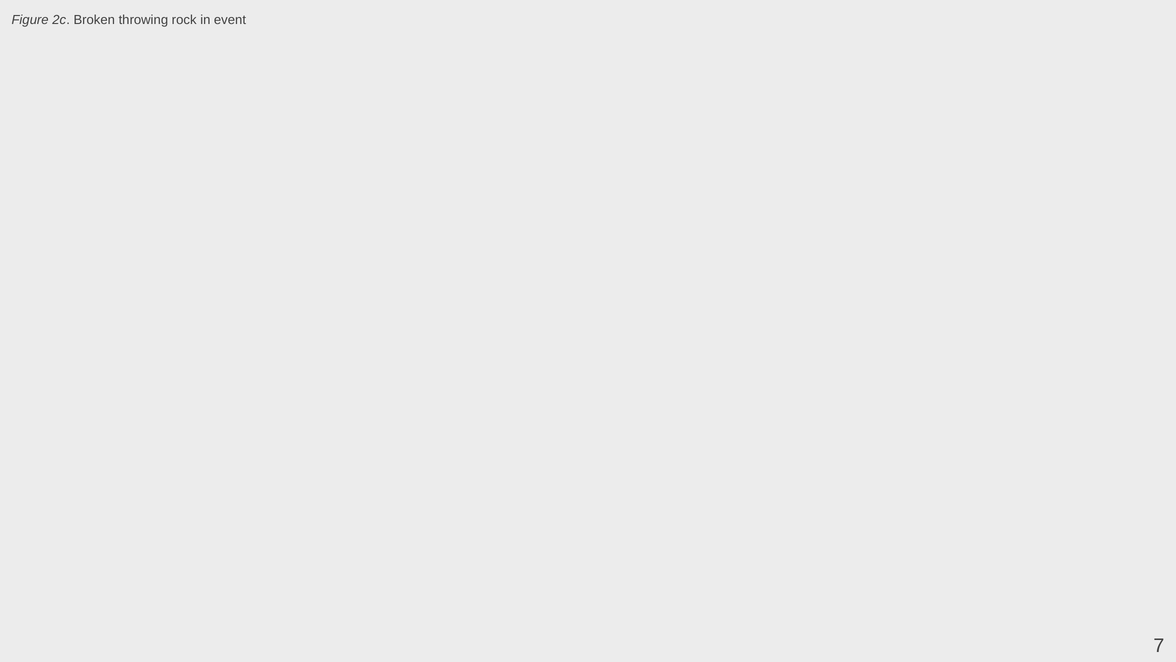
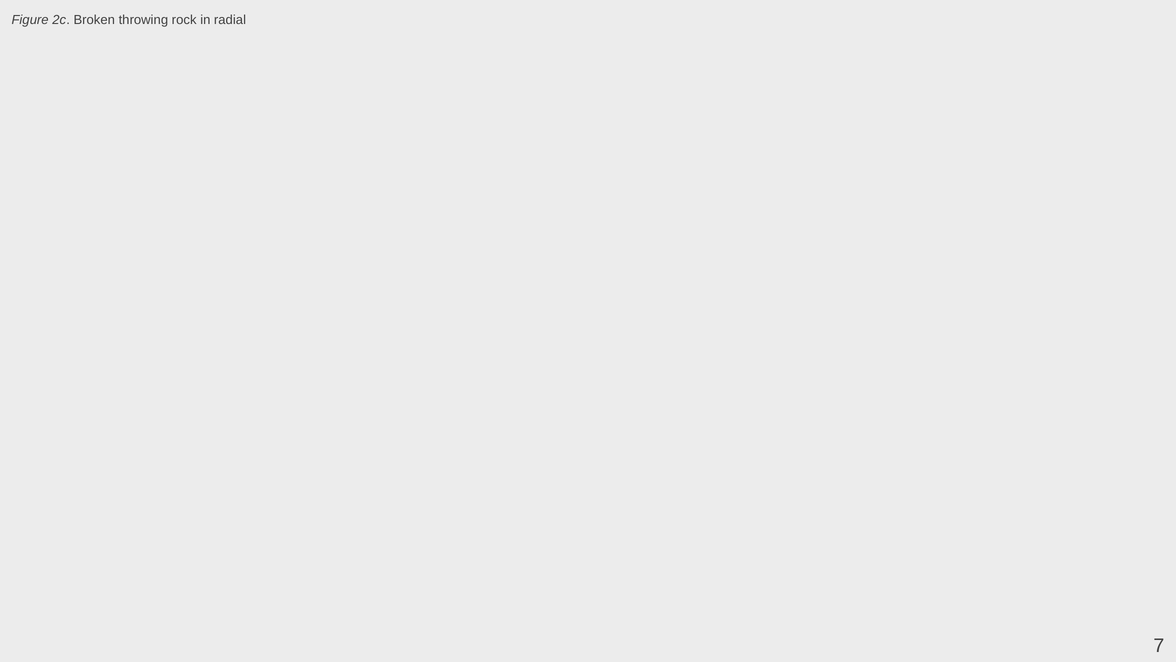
event: event -> radial
